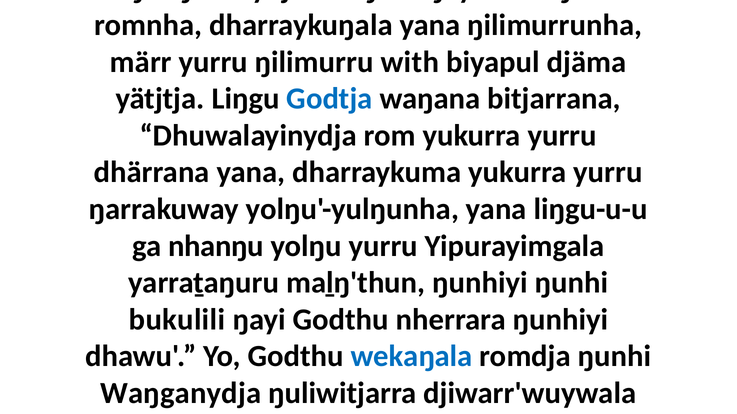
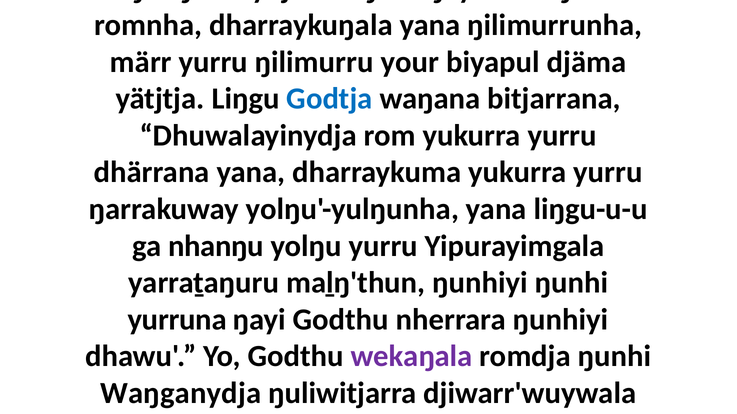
with: with -> your
bukulili: bukulili -> yurruna
wekaŋala at (412, 357) colour: blue -> purple
